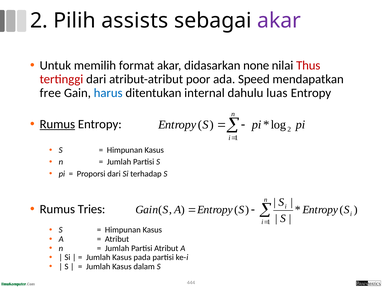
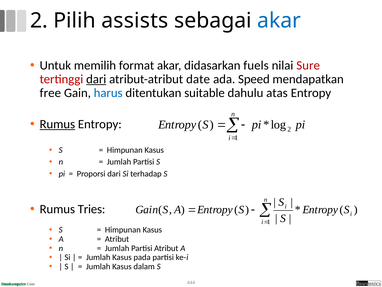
akar at (279, 21) colour: purple -> blue
none: none -> fuels
Thus: Thus -> Sure
dari at (96, 79) underline: none -> present
poor: poor -> date
internal: internal -> suitable
luas: luas -> atas
